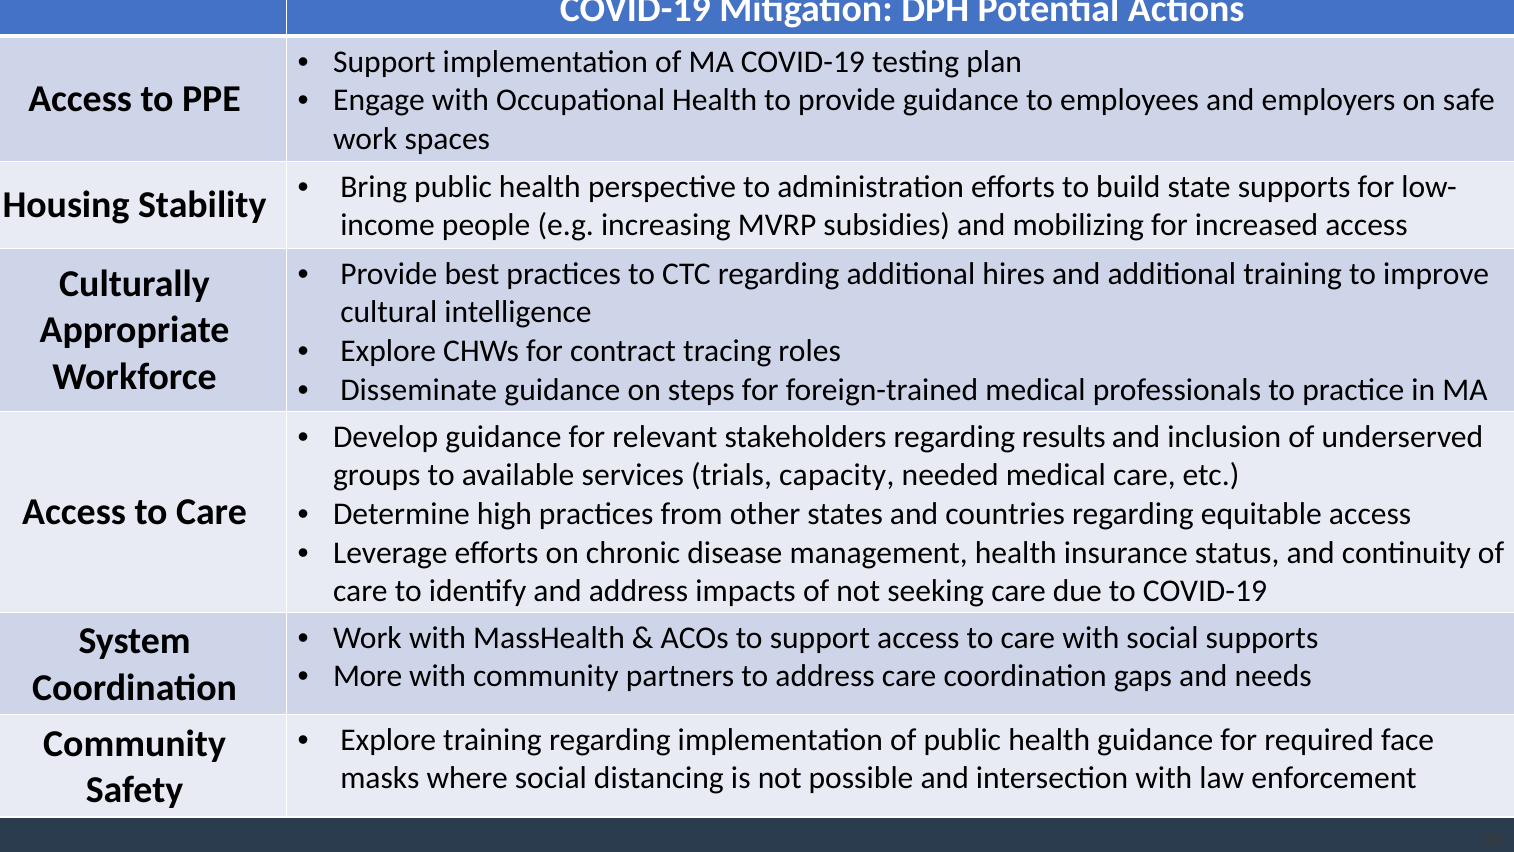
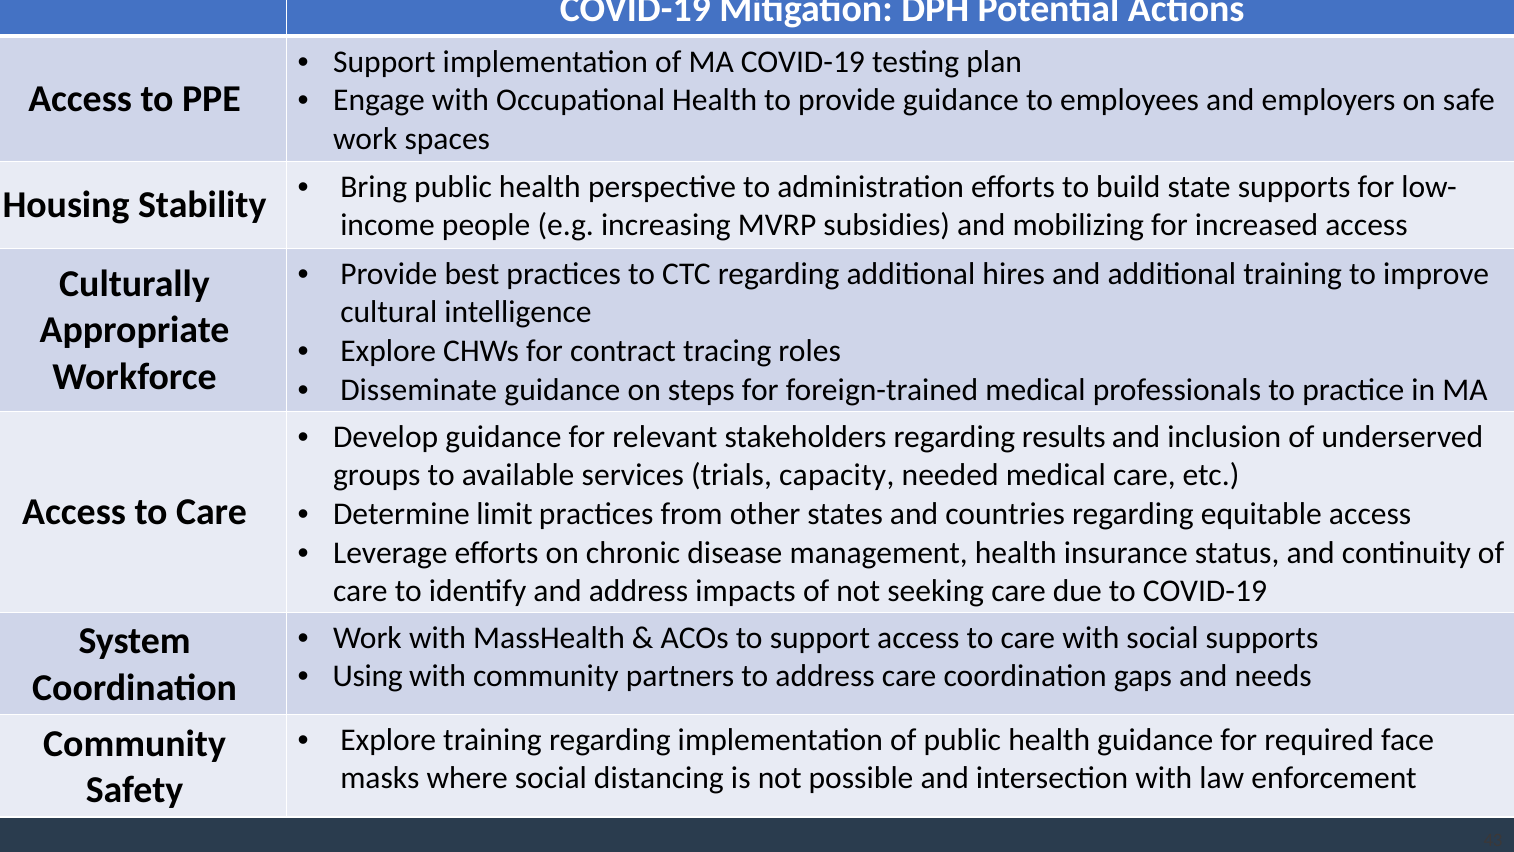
high: high -> limit
More: More -> Using
